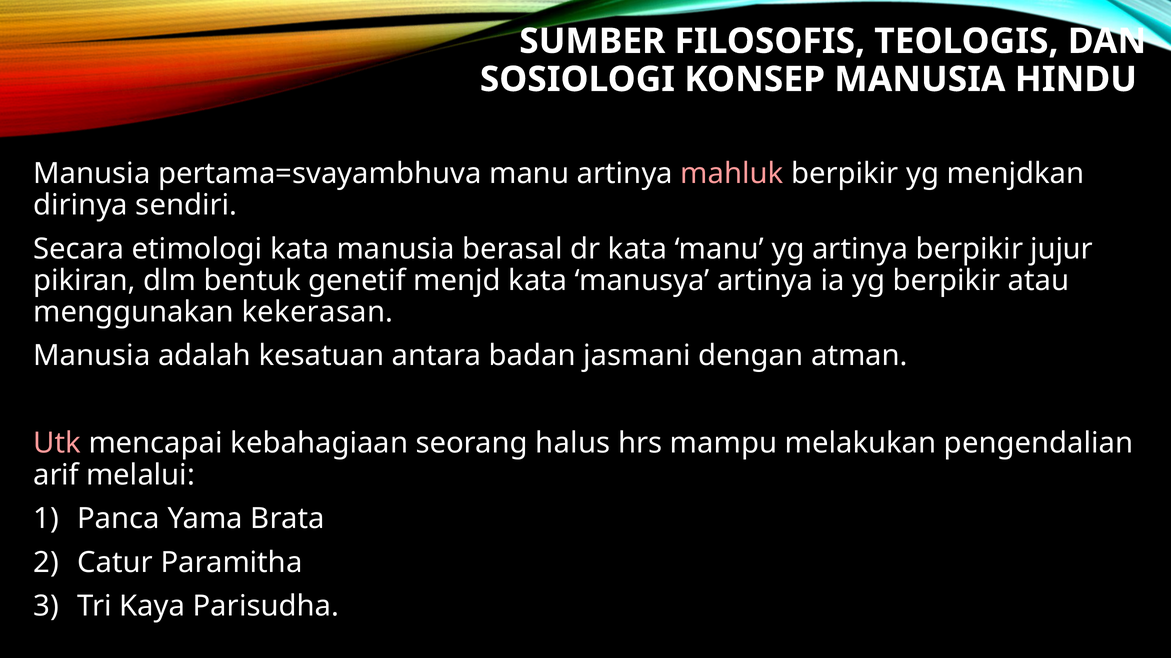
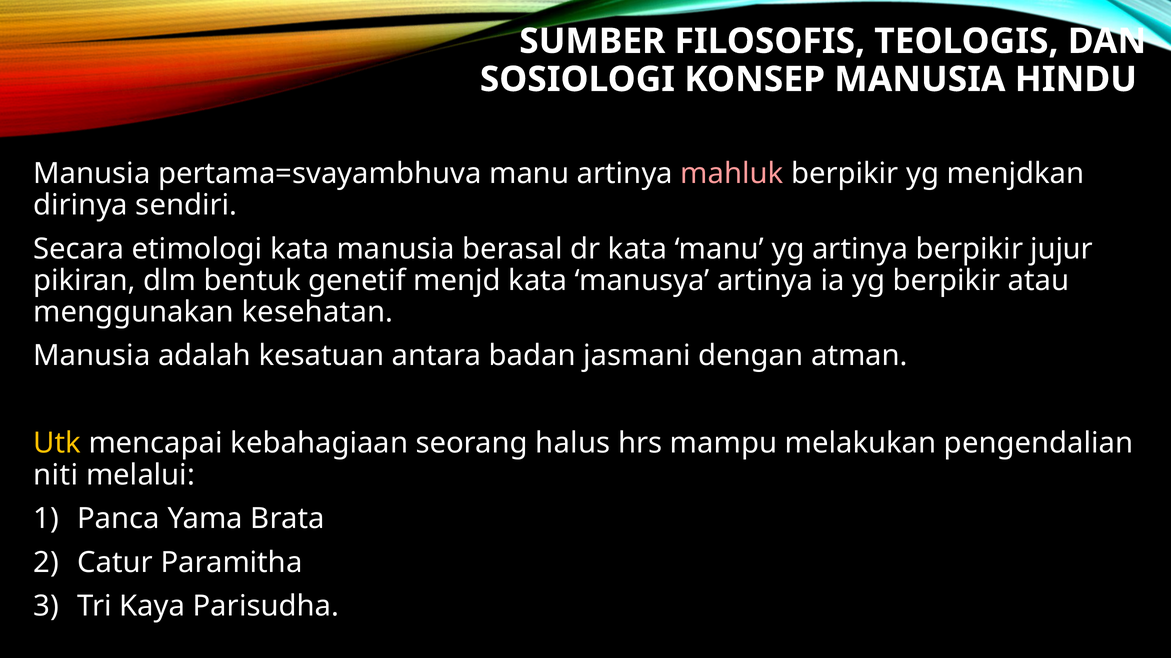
kekerasan: kekerasan -> kesehatan
Utk colour: pink -> yellow
arif: arif -> niti
